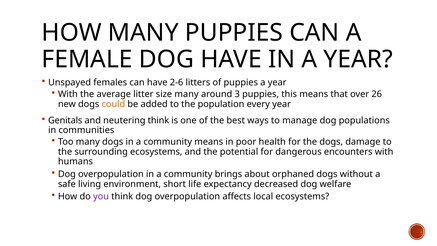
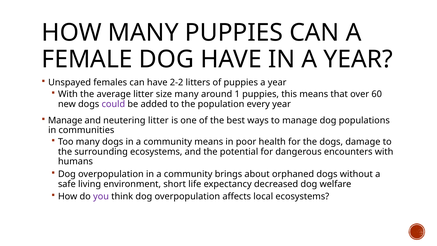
2-6: 2-6 -> 2-2
3: 3 -> 1
26: 26 -> 60
could colour: orange -> purple
Genitals at (65, 120): Genitals -> Manage
neutering think: think -> litter
